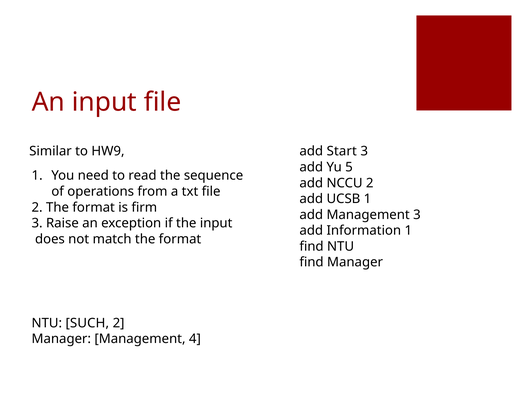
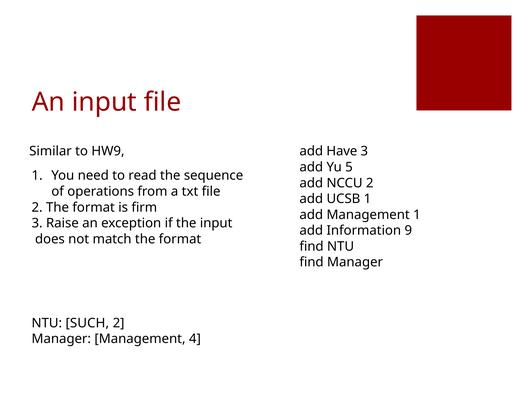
Start: Start -> Have
Management 3: 3 -> 1
Information 1: 1 -> 9
